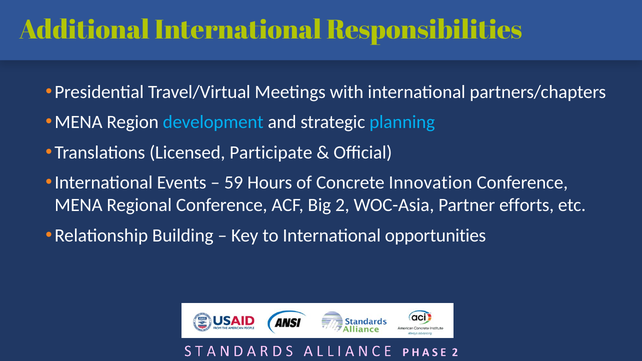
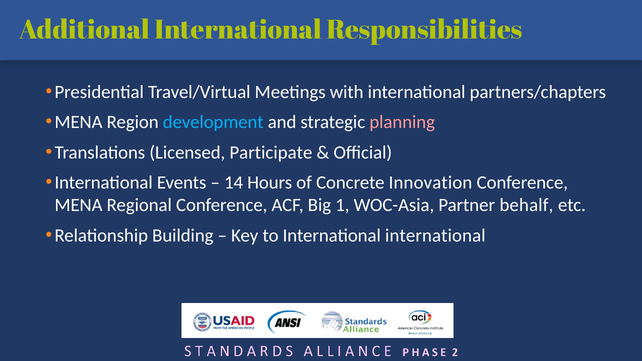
planning colour: light blue -> pink
59: 59 -> 14
2: 2 -> 1
efforts: efforts -> behalf
International opportunities: opportunities -> international
